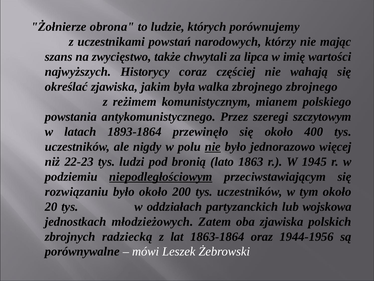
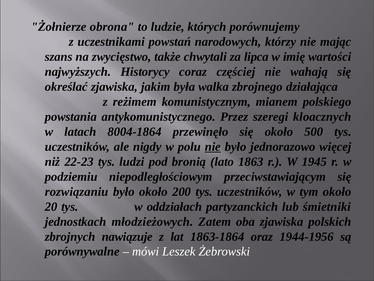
zbrojnego zbrojnego: zbrojnego -> działająca
szczytowym: szczytowym -> kloacznych
1893-1864: 1893-1864 -> 8004-1864
400: 400 -> 500
niepodległościowym underline: present -> none
wojskowa: wojskowa -> śmietniki
radziecką: radziecką -> nawiązuje
